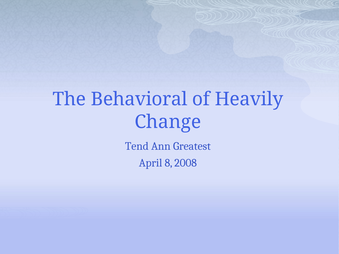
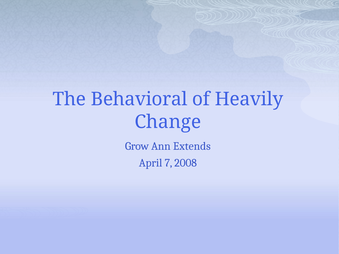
Tend: Tend -> Grow
Greatest: Greatest -> Extends
8: 8 -> 7
